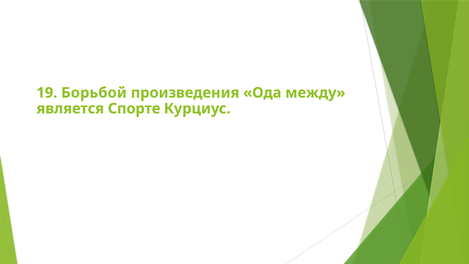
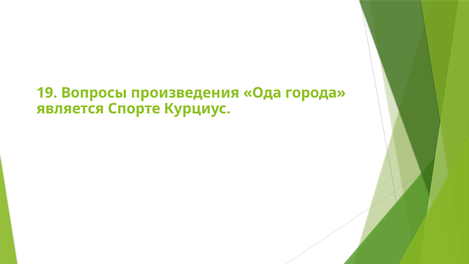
Борьбой: Борьбой -> Вопросы
между: между -> города
